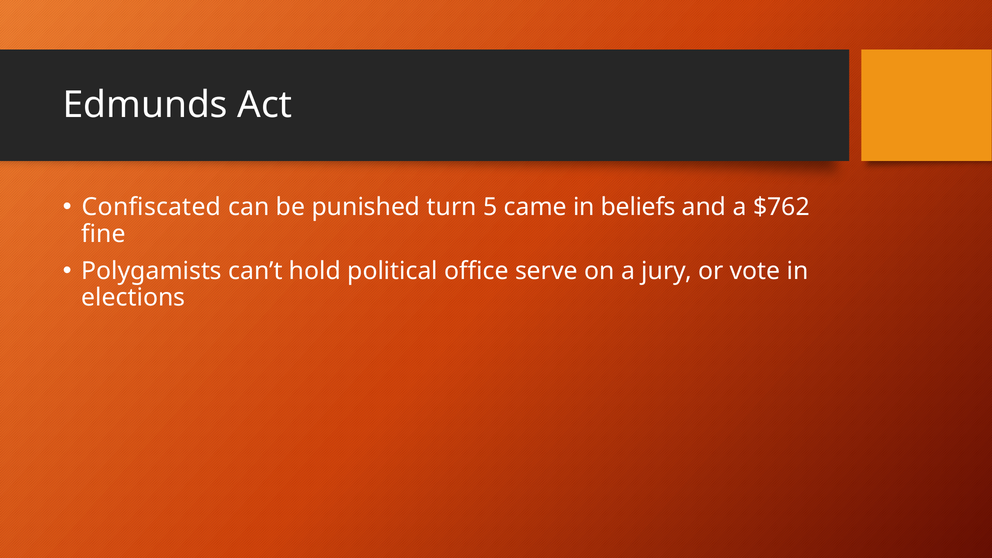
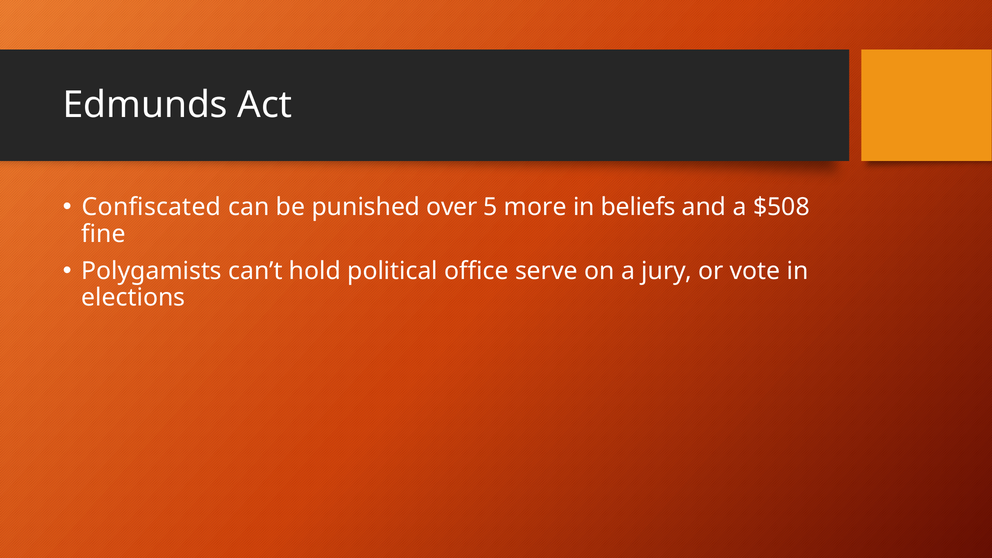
turn: turn -> over
came: came -> more
$762: $762 -> $508
